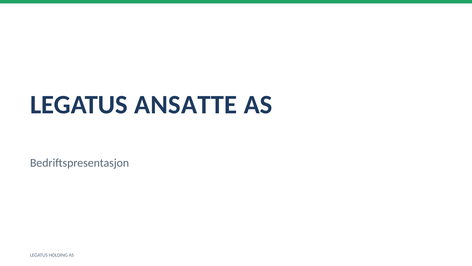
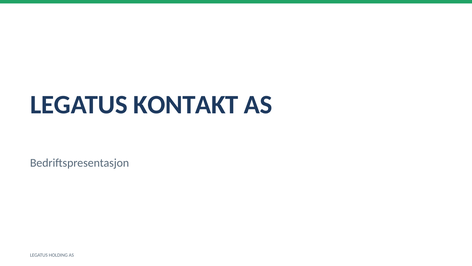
ANSATTE: ANSATTE -> KONTAKT
